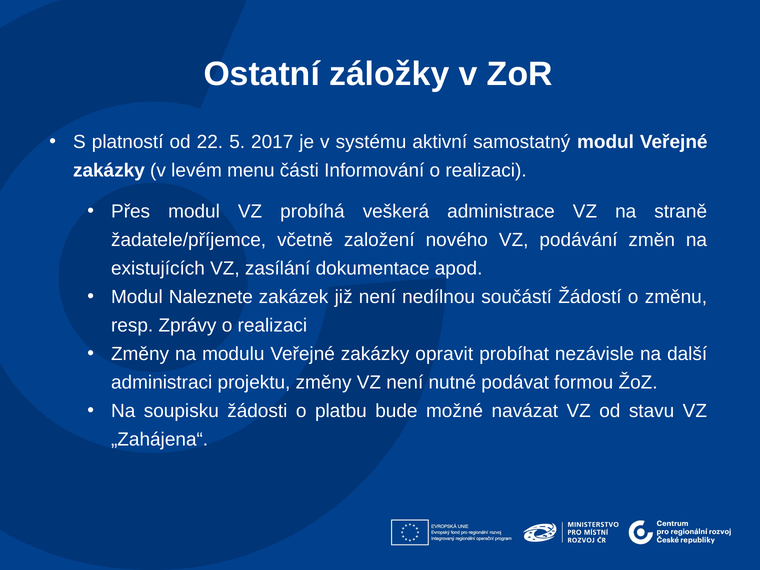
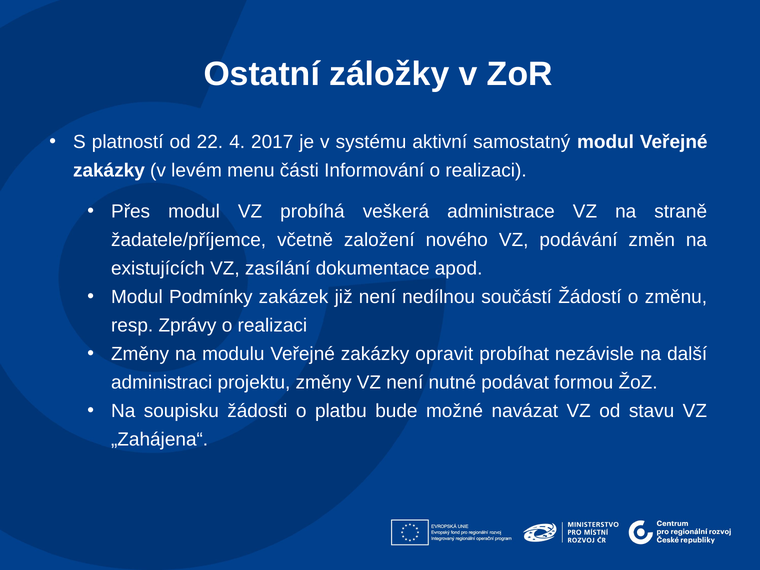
5: 5 -> 4
Naleznete: Naleznete -> Podmínky
